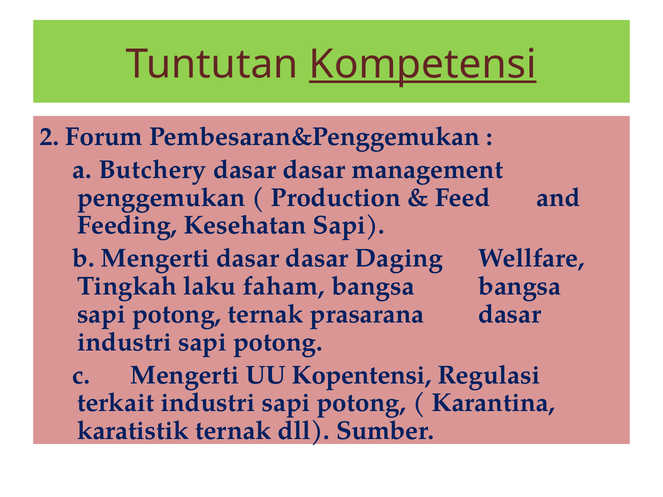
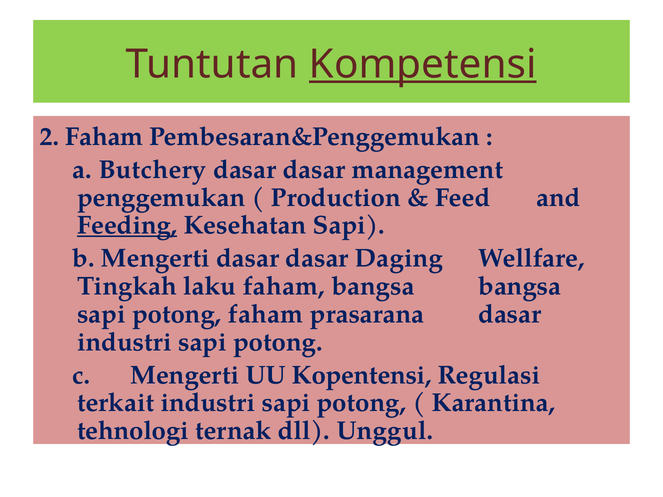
2 Forum: Forum -> Faham
Feeding underline: none -> present
potong ternak: ternak -> faham
karatistik: karatistik -> tehnologi
Sumber: Sumber -> Unggul
